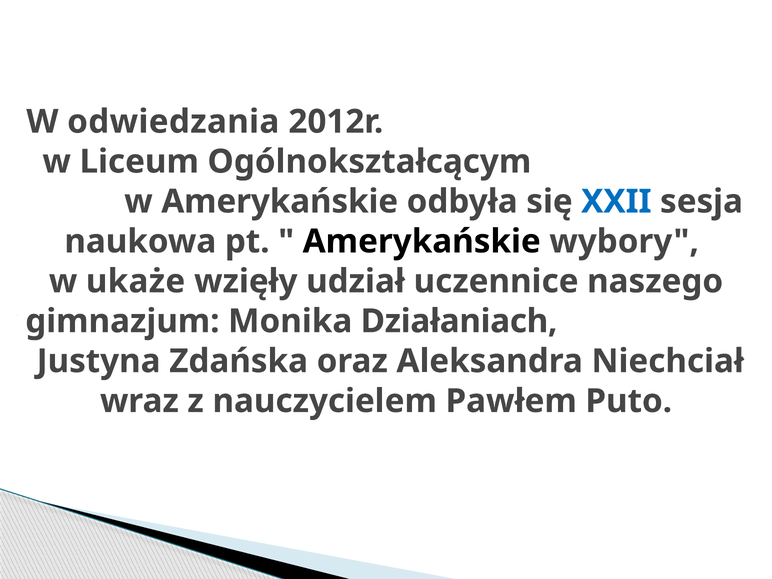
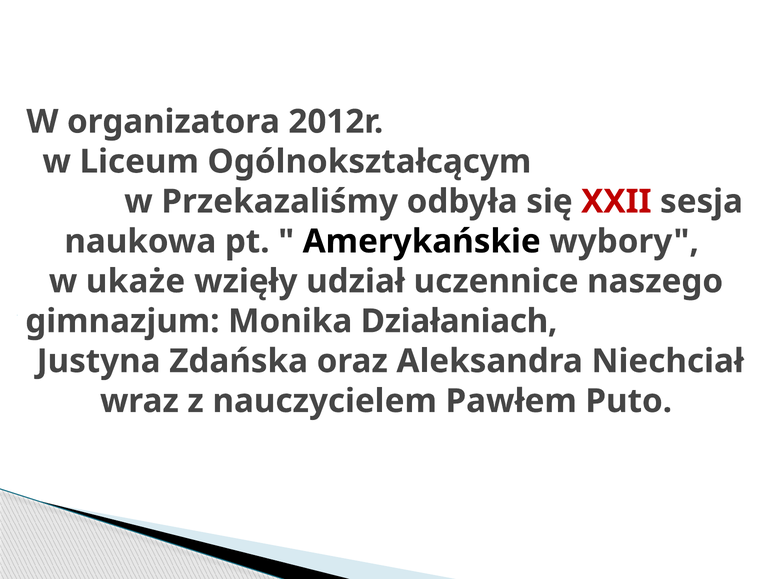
odwiedzania: odwiedzania -> organizatora
w Amerykańskie: Amerykańskie -> Przekazaliśmy
XXII colour: blue -> red
